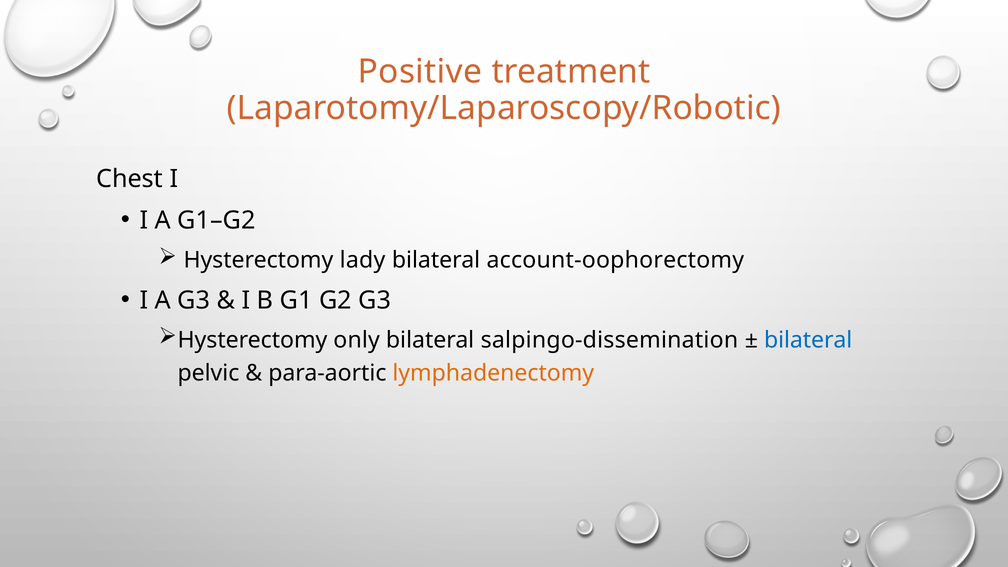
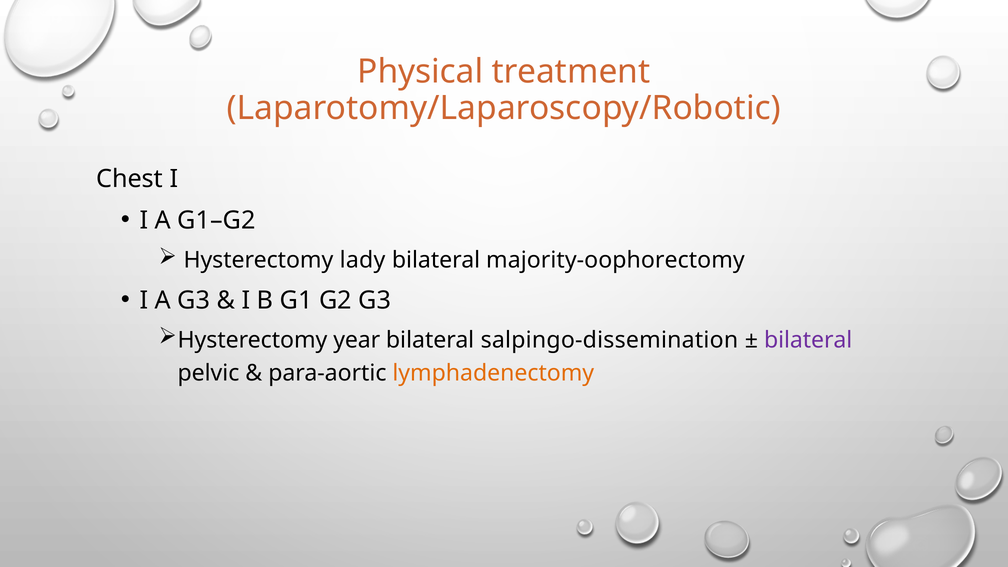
Positive: Positive -> Physical
account-oophorectomy: account-oophorectomy -> majority-oophorectomy
only: only -> year
bilateral at (808, 340) colour: blue -> purple
